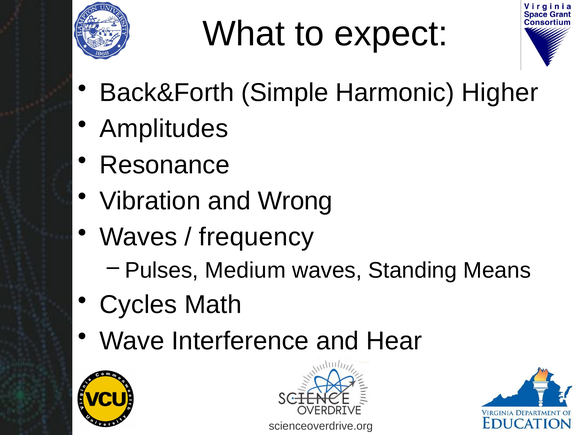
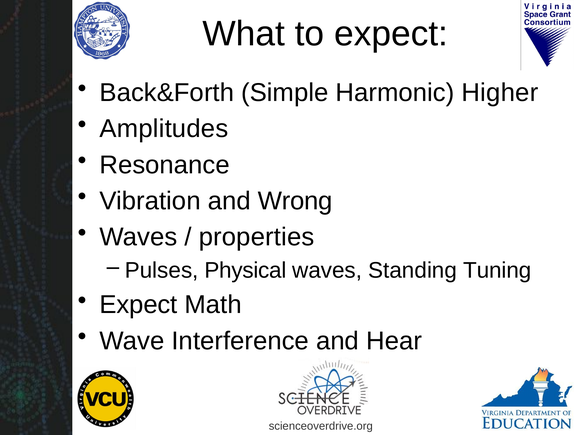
frequency: frequency -> properties
Medium: Medium -> Physical
Means: Means -> Tuning
Cycles at (138, 304): Cycles -> Expect
